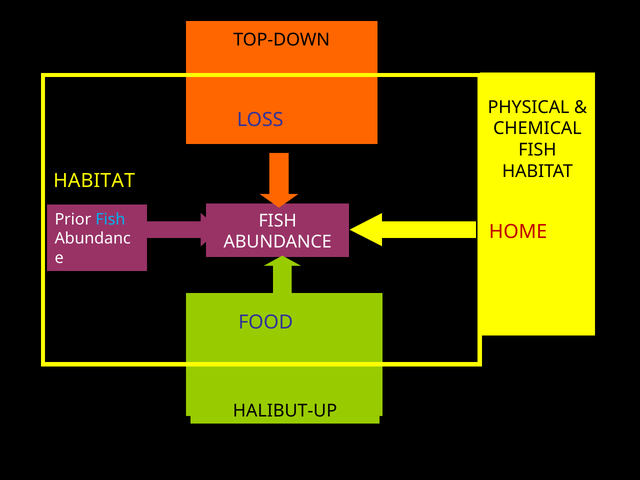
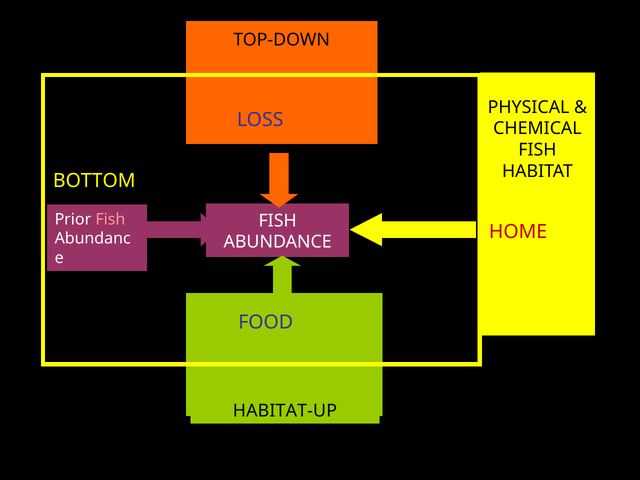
HABITAT at (94, 181): HABITAT -> BOTTOM
Fish at (110, 220) colour: light blue -> pink
HALIBUT-UP: HALIBUT-UP -> HABITAT-UP
